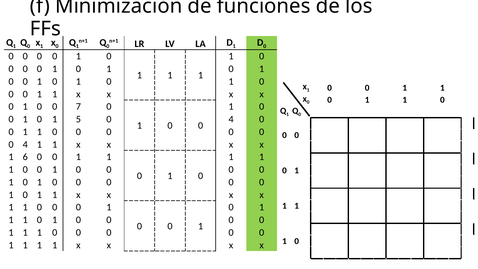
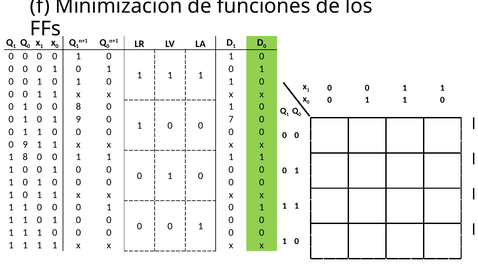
0 7: 7 -> 8
1 5: 5 -> 9
4 at (231, 119): 4 -> 7
4 at (25, 144): 4 -> 9
1 6: 6 -> 8
